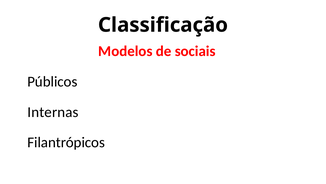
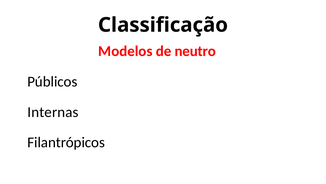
sociais: sociais -> neutro
